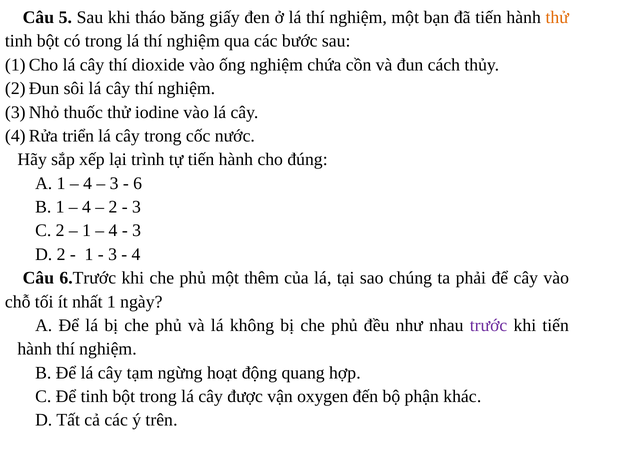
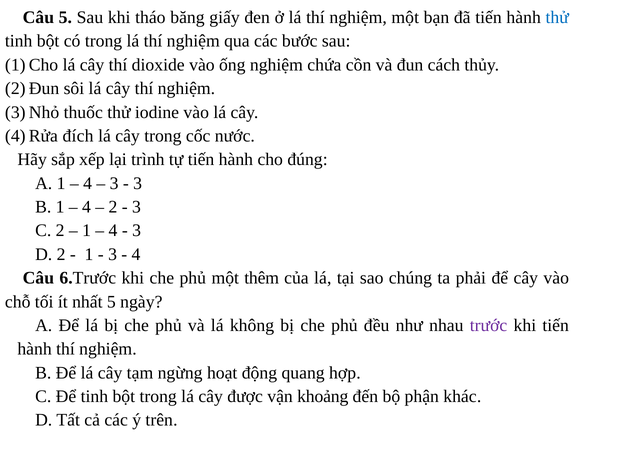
thử at (557, 17) colour: orange -> blue
triển: triển -> đích
6 at (138, 183): 6 -> 3
nhất 1: 1 -> 5
oxygen: oxygen -> khoảng
